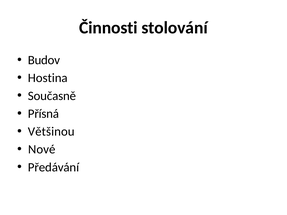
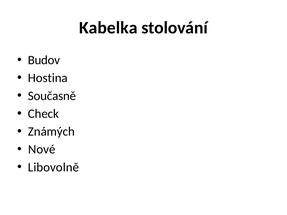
Činnosti: Činnosti -> Kabelka
Přísná: Přísná -> Check
Většinou: Většinou -> Známých
Předávání: Předávání -> Libovolně
